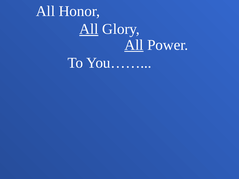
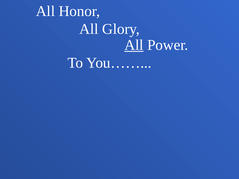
All at (89, 29) underline: present -> none
